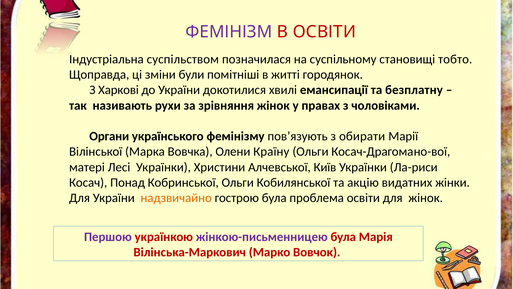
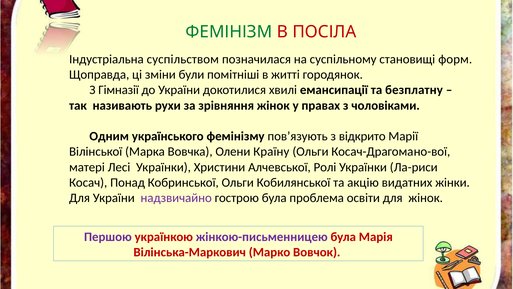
ФЕМІНІЗМ colour: purple -> green
В ОСВІТИ: ОСВІТИ -> ПОСІЛА
тобто: тобто -> форм
Харкові: Харкові -> Гімназії
Органи: Органи -> Одним
обирати: обирати -> відкрито
Київ: Київ -> Ролі
надзвичайно colour: orange -> purple
